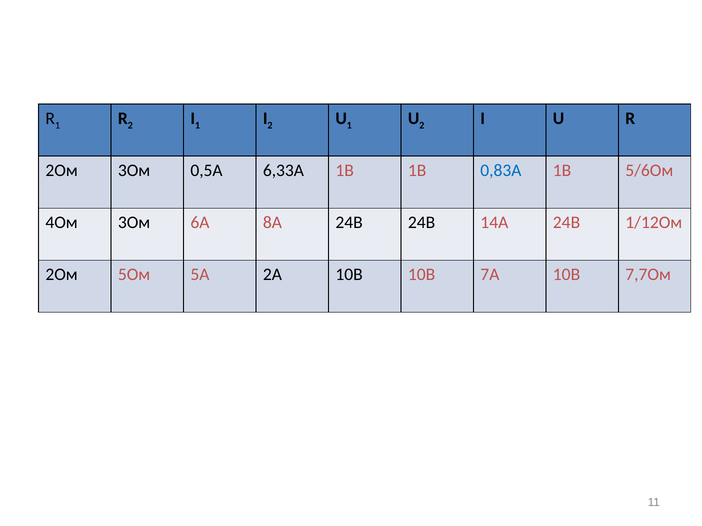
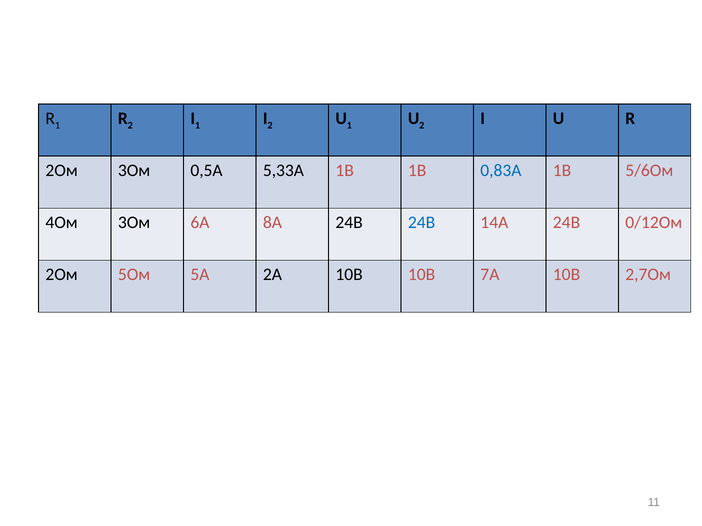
6,33А: 6,33А -> 5,33А
24В at (422, 223) colour: black -> blue
1/12Ом: 1/12Ом -> 0/12Ом
7,7Ом: 7,7Ом -> 2,7Ом
